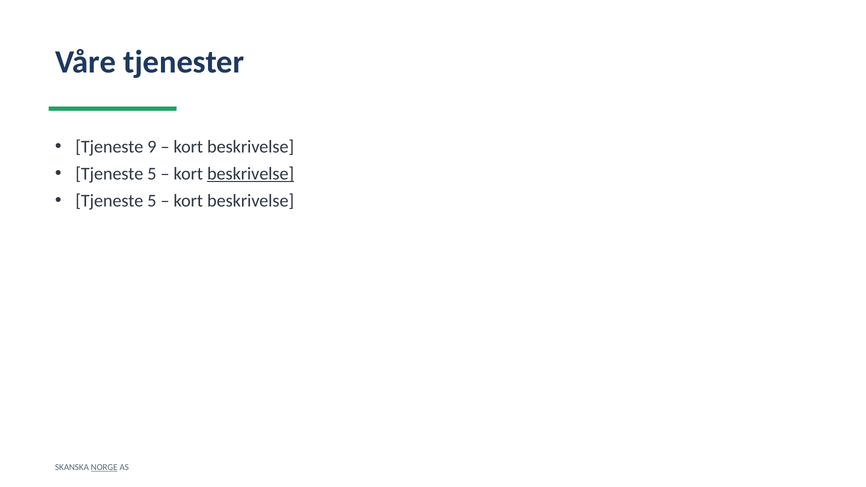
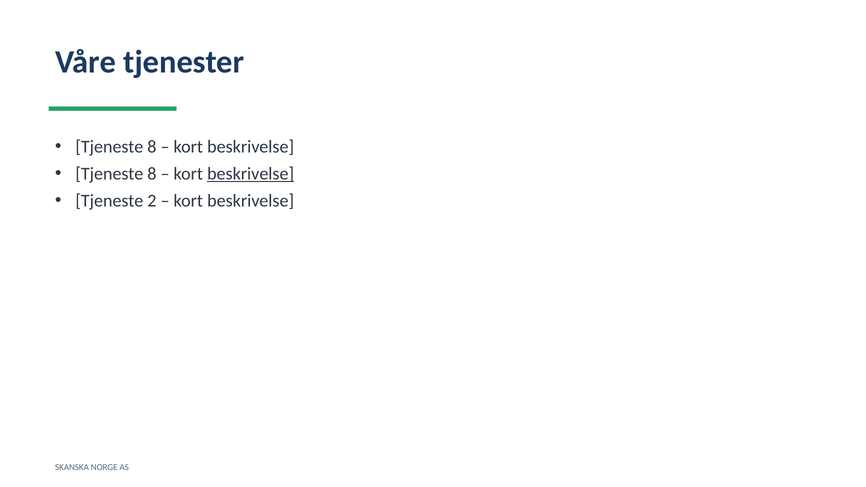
9 at (152, 147): 9 -> 8
5 at (152, 174): 5 -> 8
5 at (152, 201): 5 -> 2
NORGE underline: present -> none
